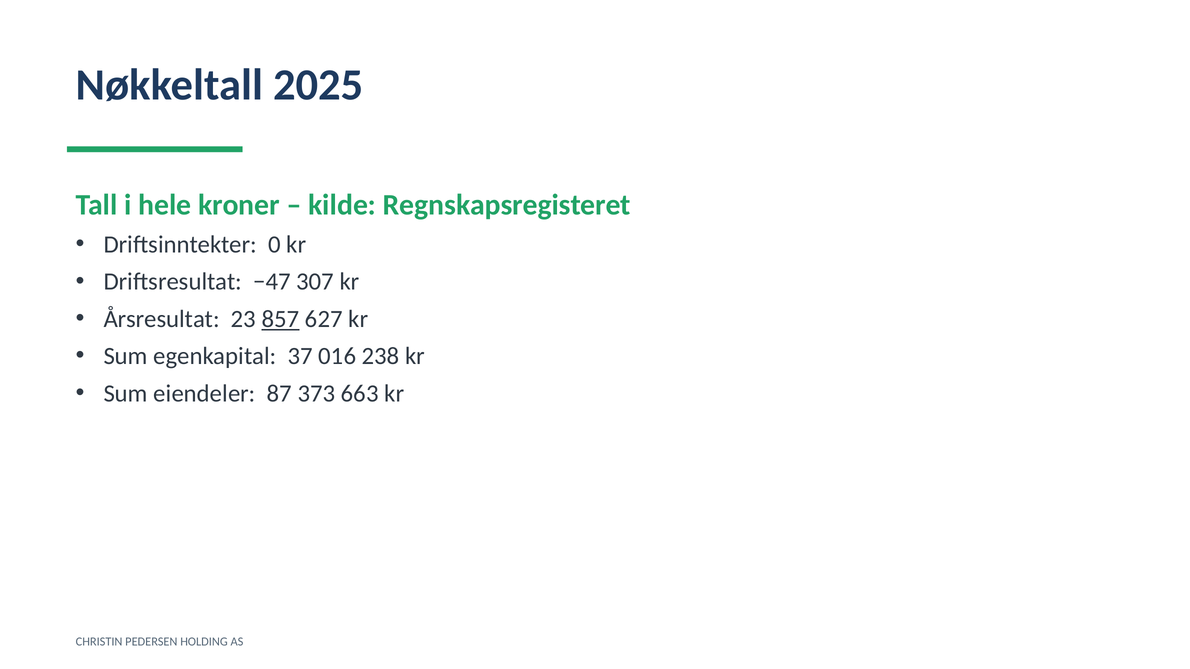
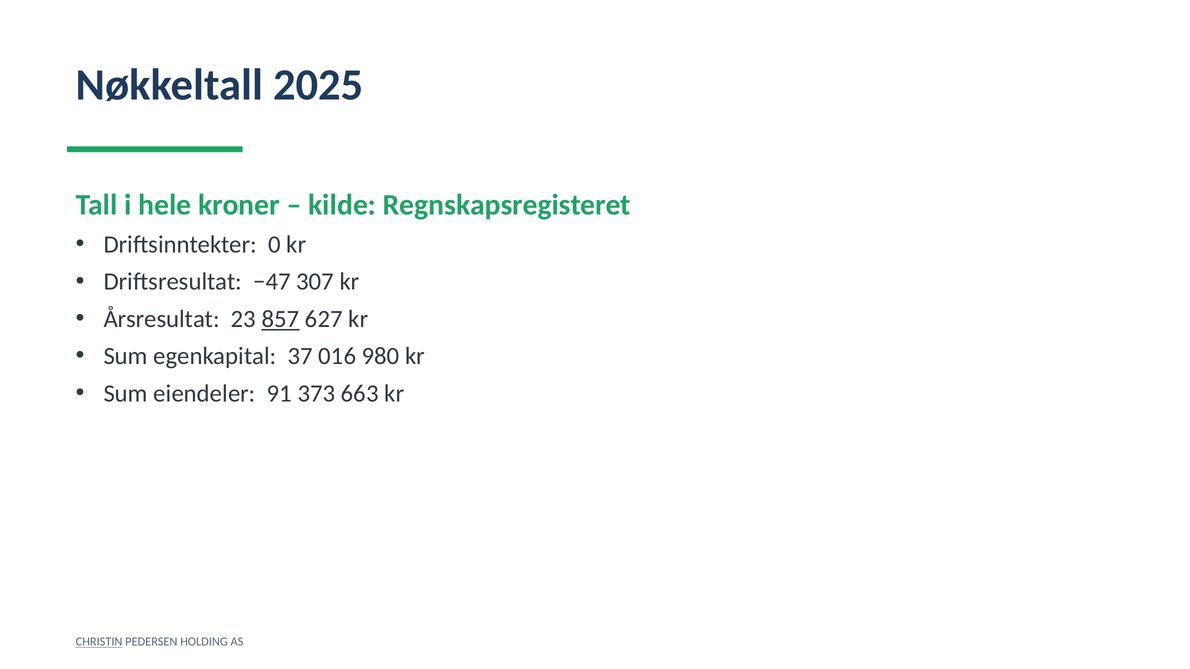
238: 238 -> 980
87: 87 -> 91
CHRISTIN underline: none -> present
